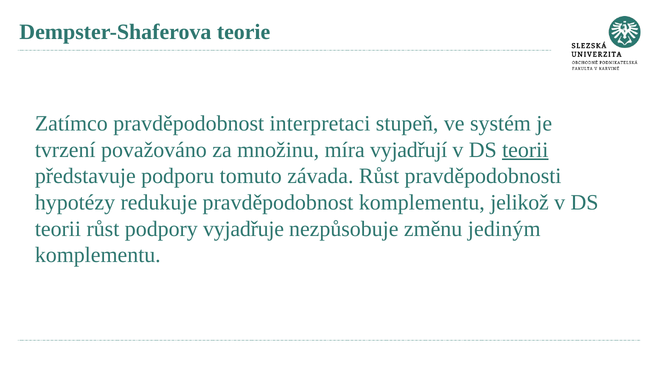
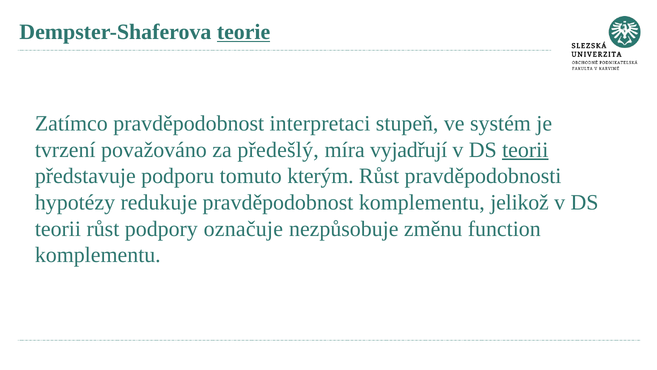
teorie underline: none -> present
množinu: množinu -> předešlý
závada: závada -> kterým
vyjadřuje: vyjadřuje -> označuje
jediným: jediným -> function
